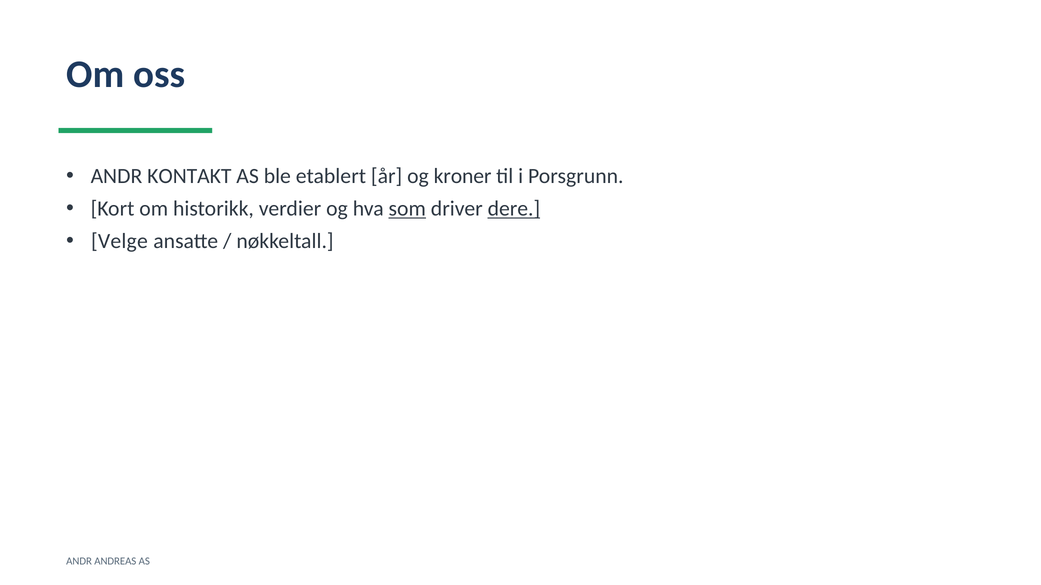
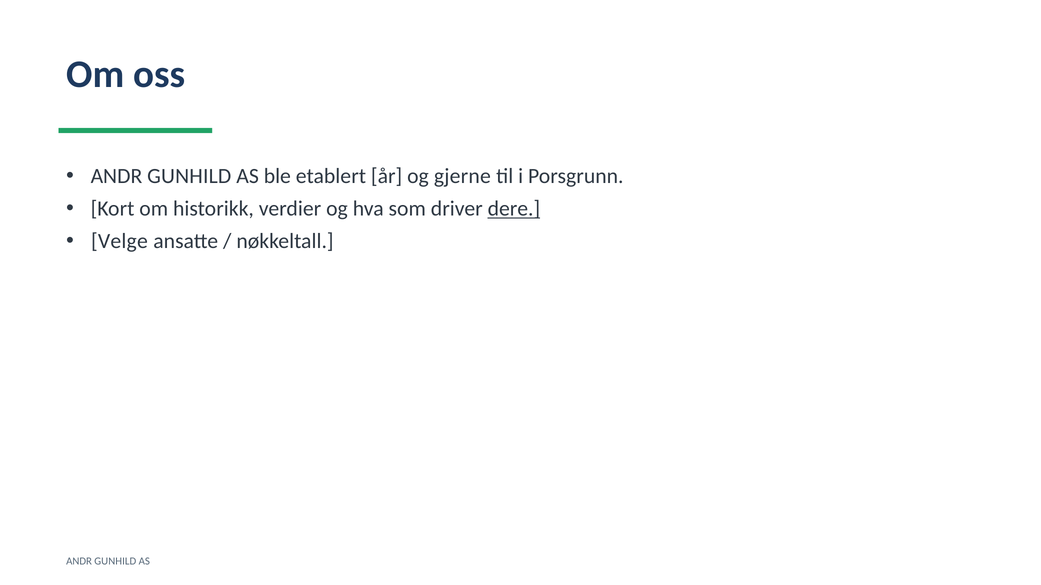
KONTAKT at (189, 176): KONTAKT -> GUNHILD
kroner: kroner -> gjerne
som underline: present -> none
ANDREAS at (115, 562): ANDREAS -> GUNHILD
